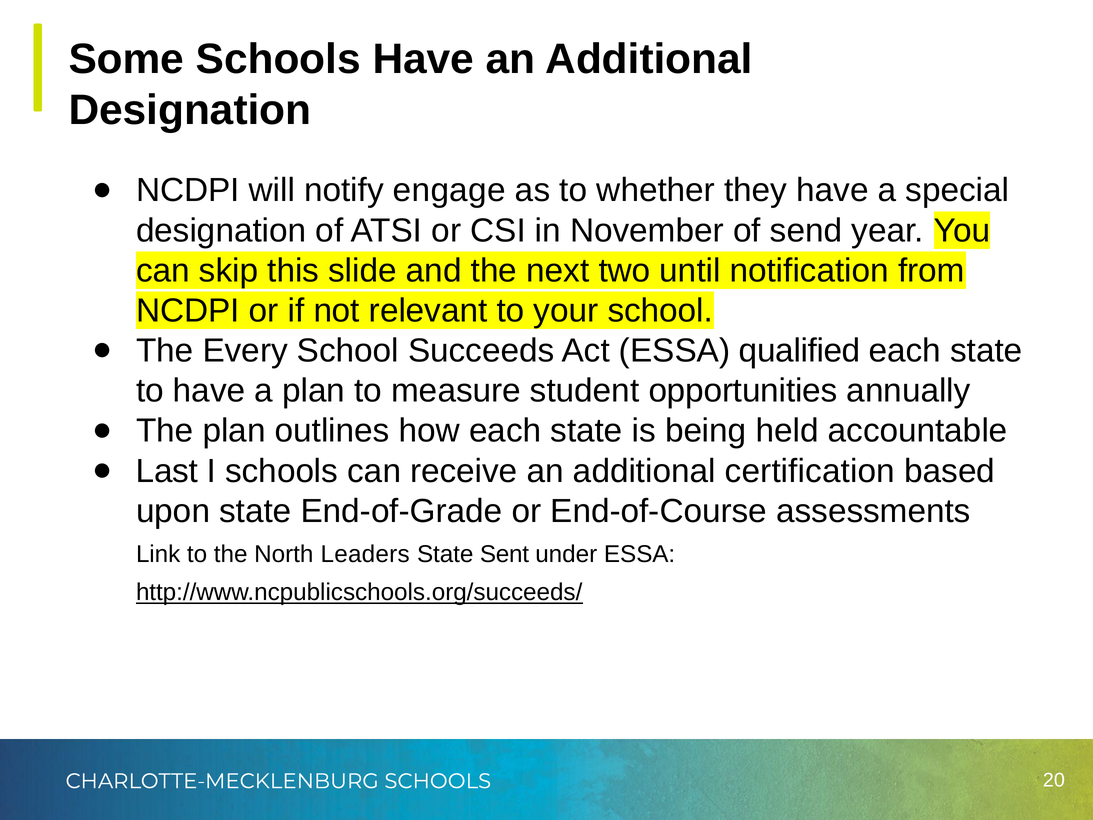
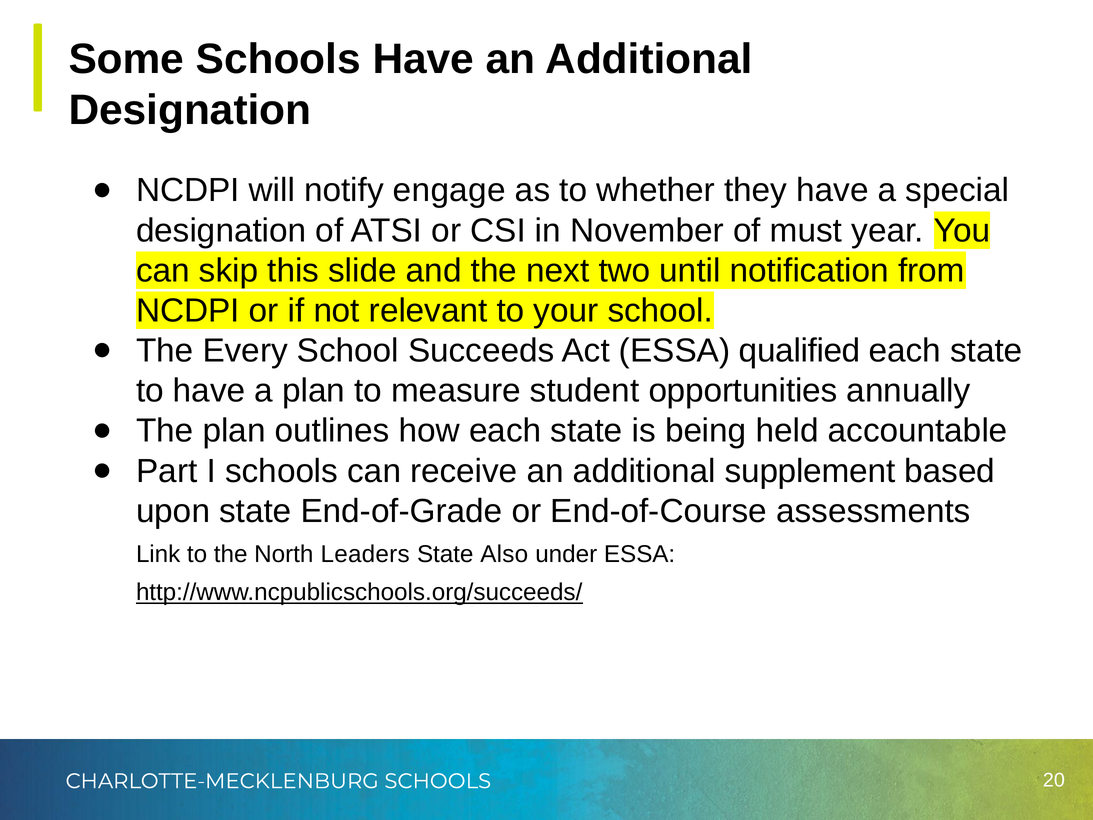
send: send -> must
Last: Last -> Part
certification: certification -> supplement
Sent: Sent -> Also
